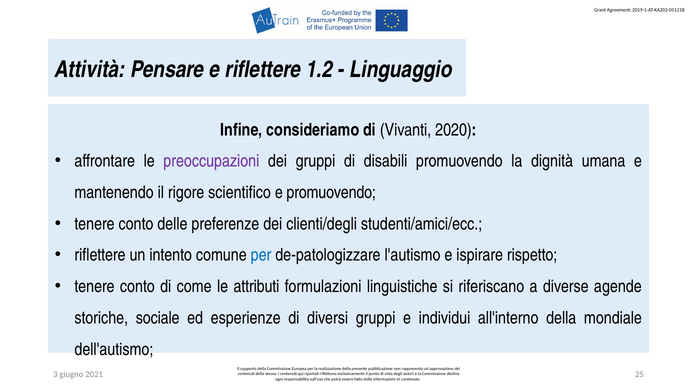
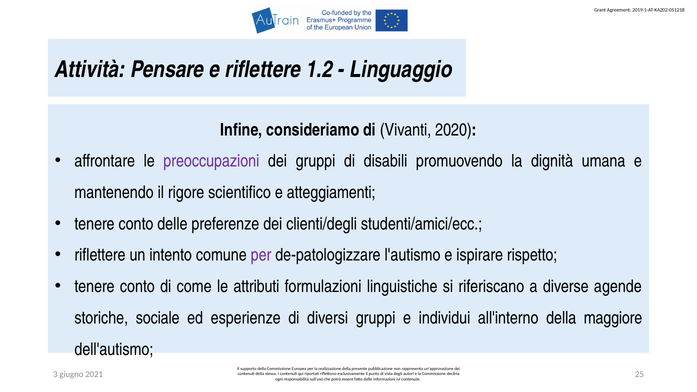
e promuovendo: promuovendo -> atteggiamenti
per at (261, 255) colour: blue -> purple
mondiale: mondiale -> maggiore
